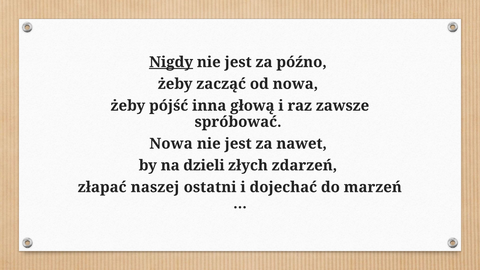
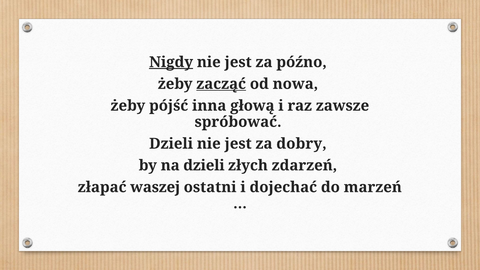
zacząć underline: none -> present
Nowa at (171, 144): Nowa -> Dzieli
nawet: nawet -> dobry
naszej: naszej -> waszej
